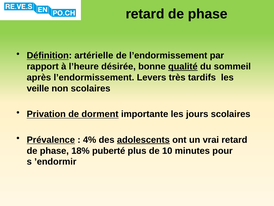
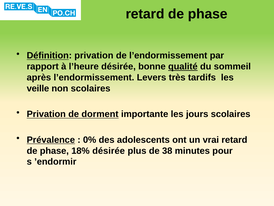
Définition artérielle: artérielle -> privation
4%: 4% -> 0%
adolescents underline: present -> none
18% puberté: puberté -> désirée
10: 10 -> 38
